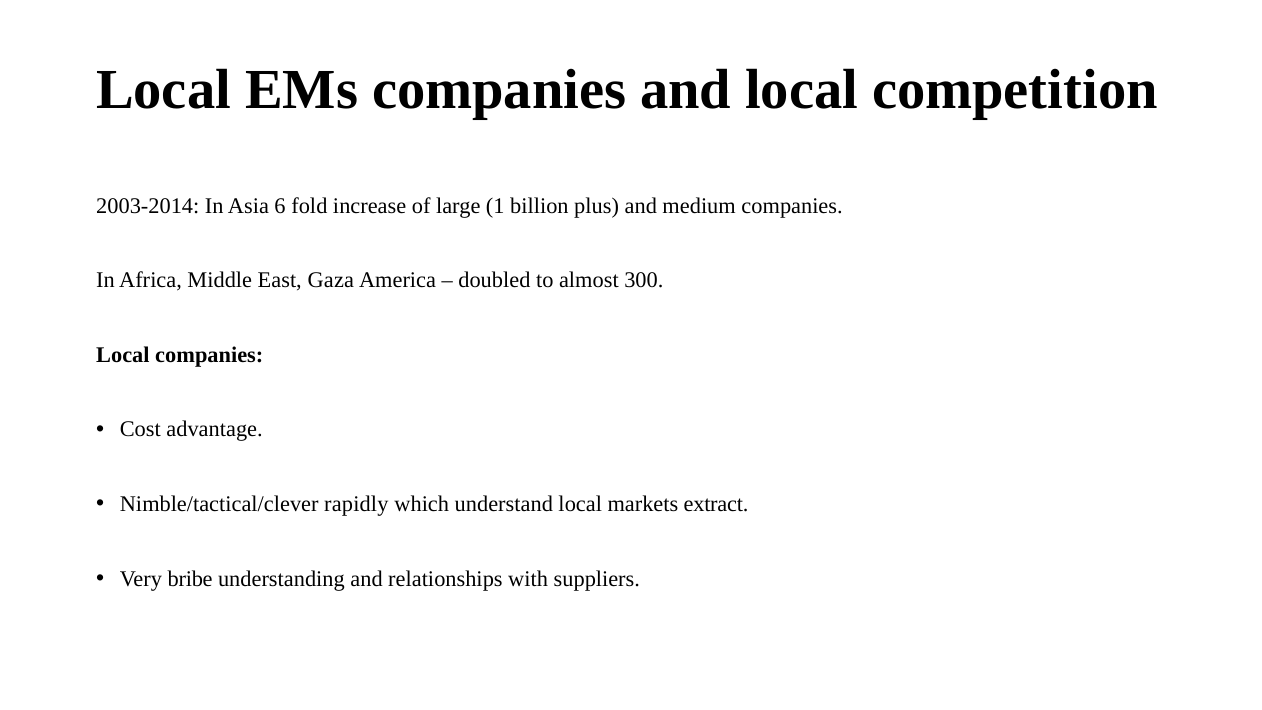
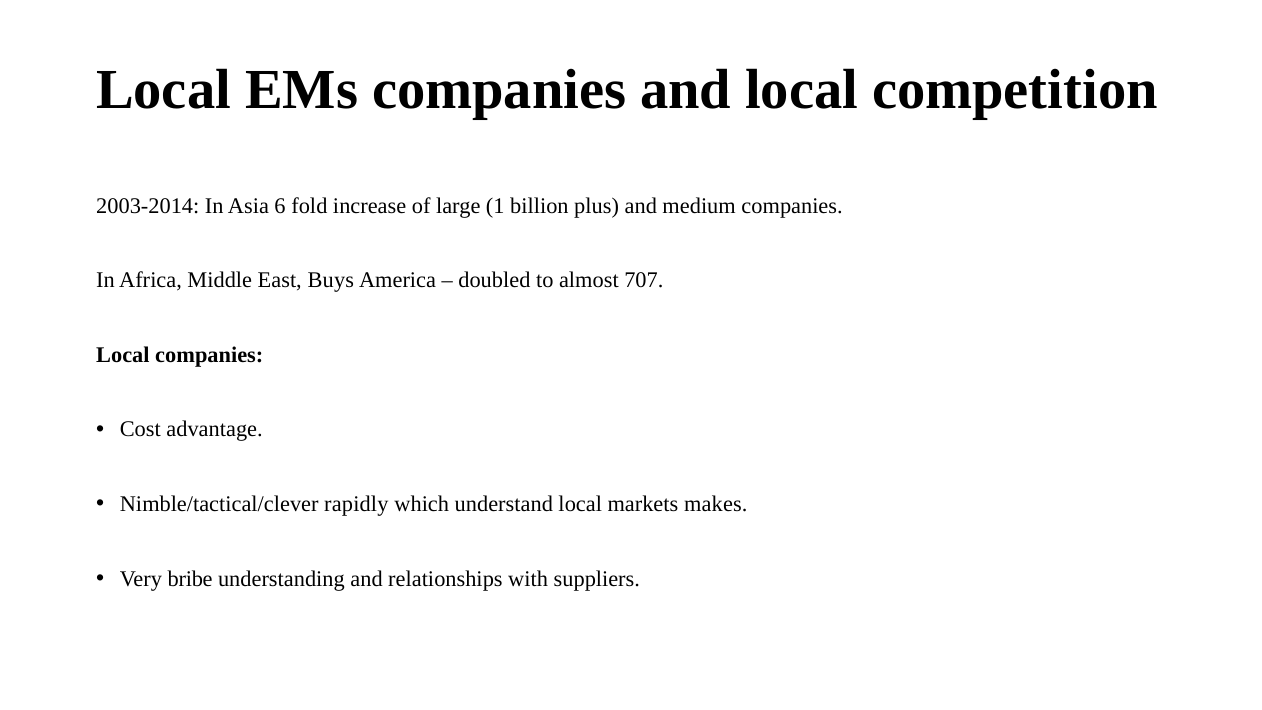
Gaza: Gaza -> Buys
300: 300 -> 707
extract: extract -> makes
